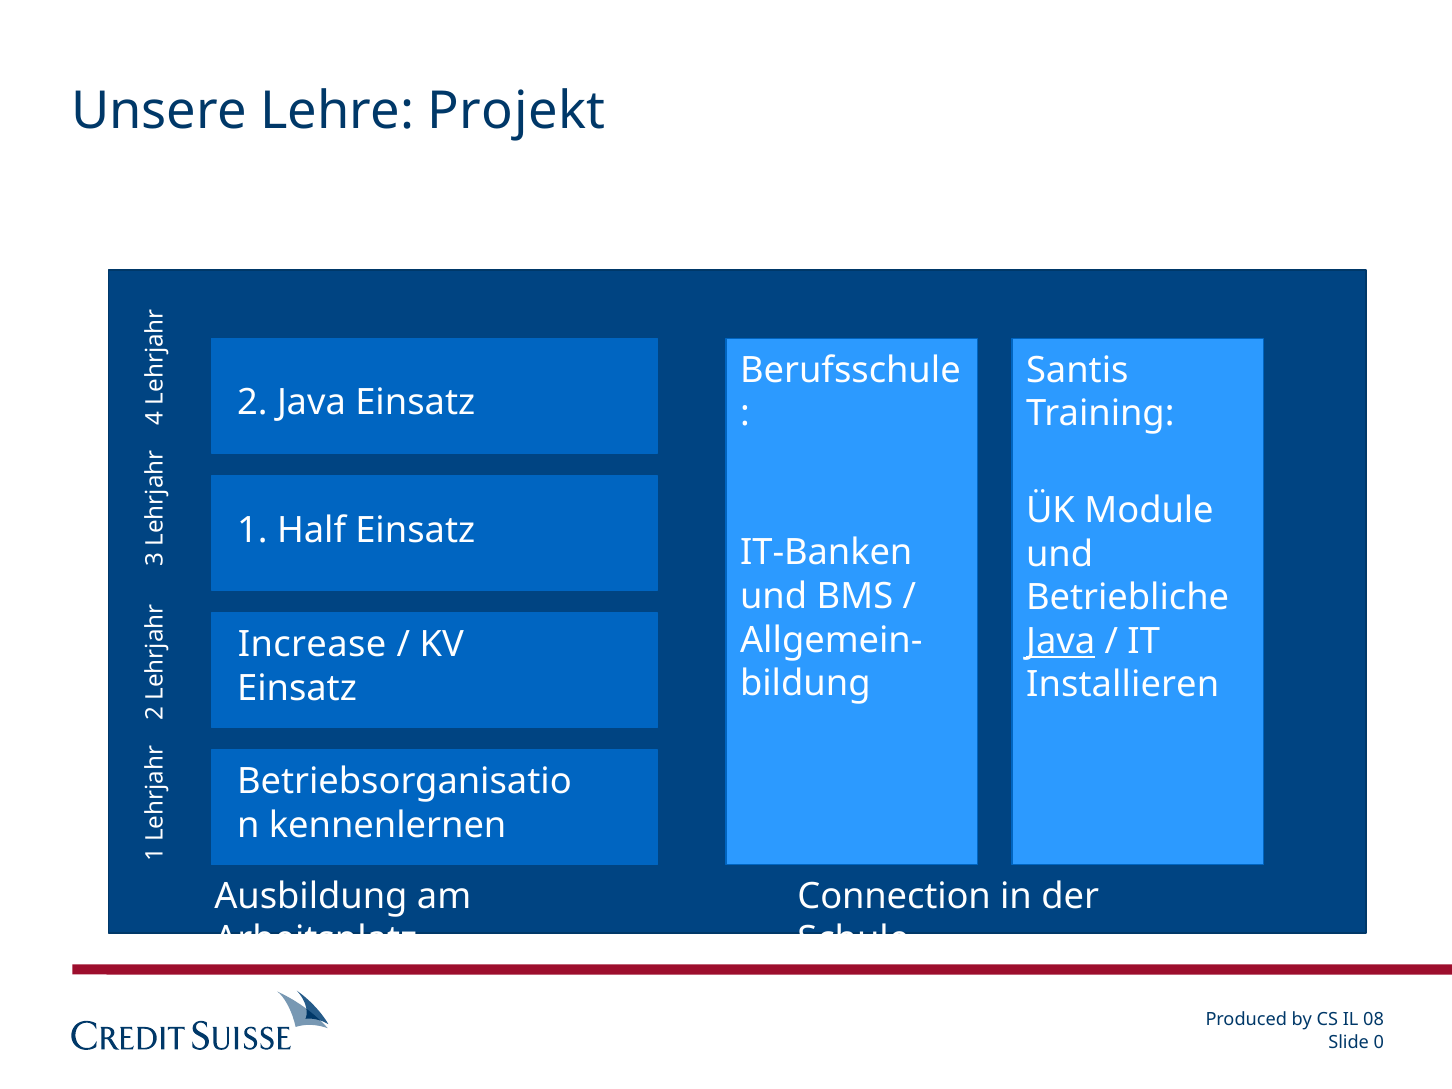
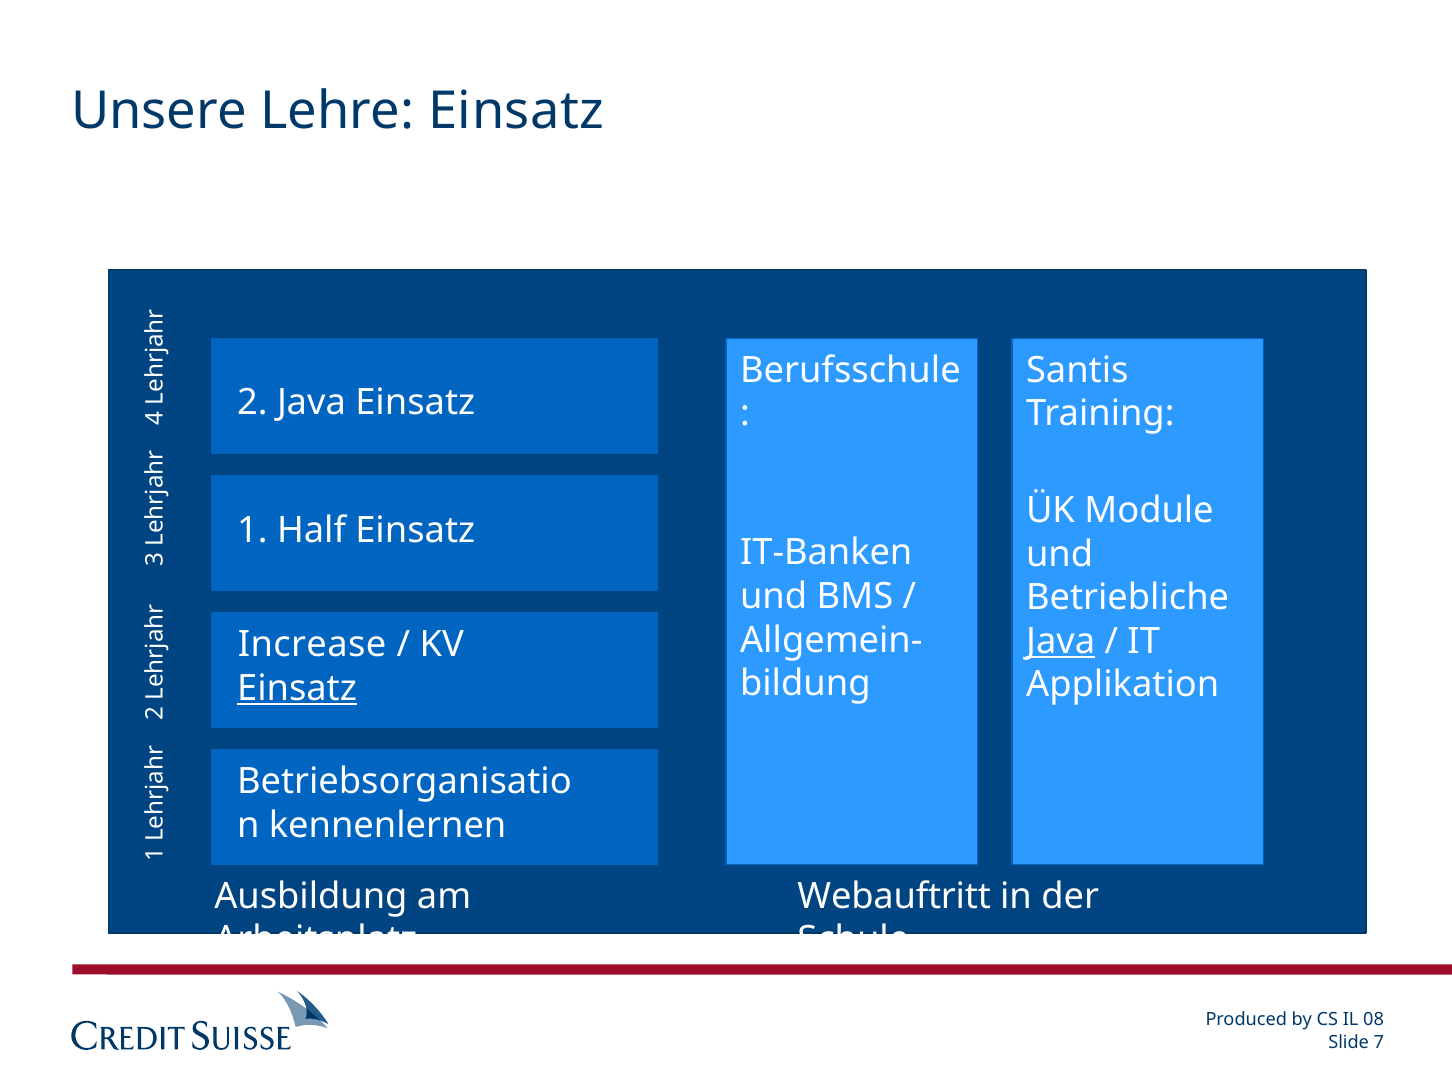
Lehre Projekt: Projekt -> Einsatz
Installieren: Installieren -> Applikation
Einsatz at (297, 688) underline: none -> present
Connection: Connection -> Webauftritt
0: 0 -> 7
